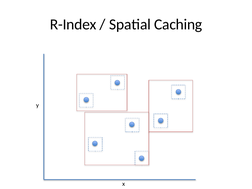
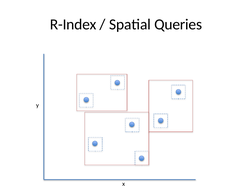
Caching: Caching -> Queries
